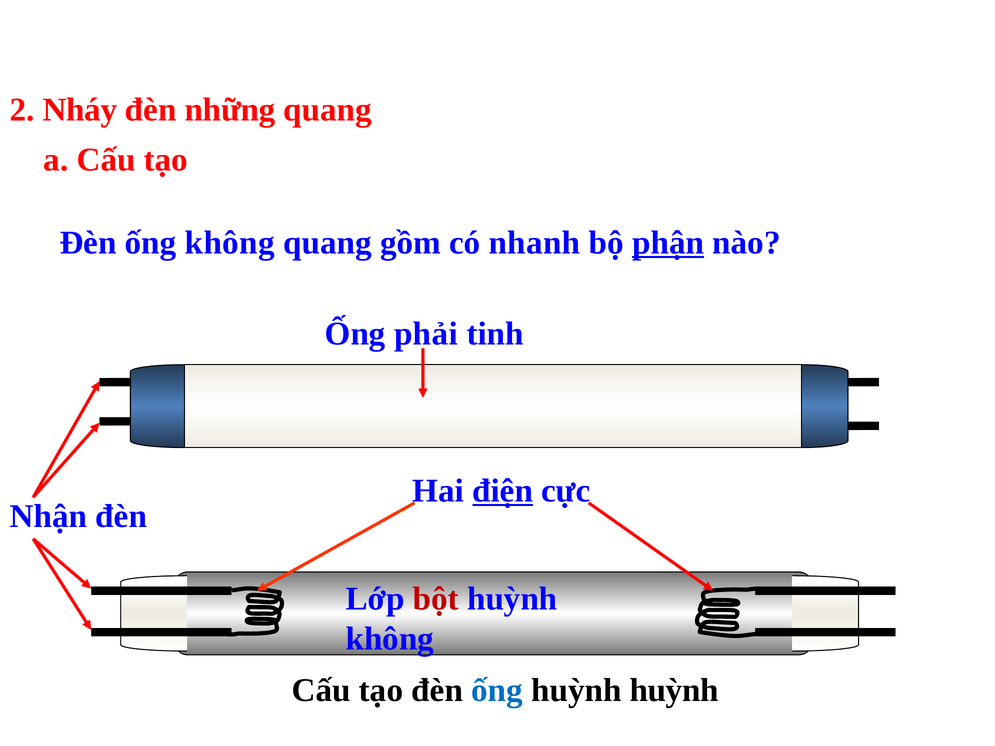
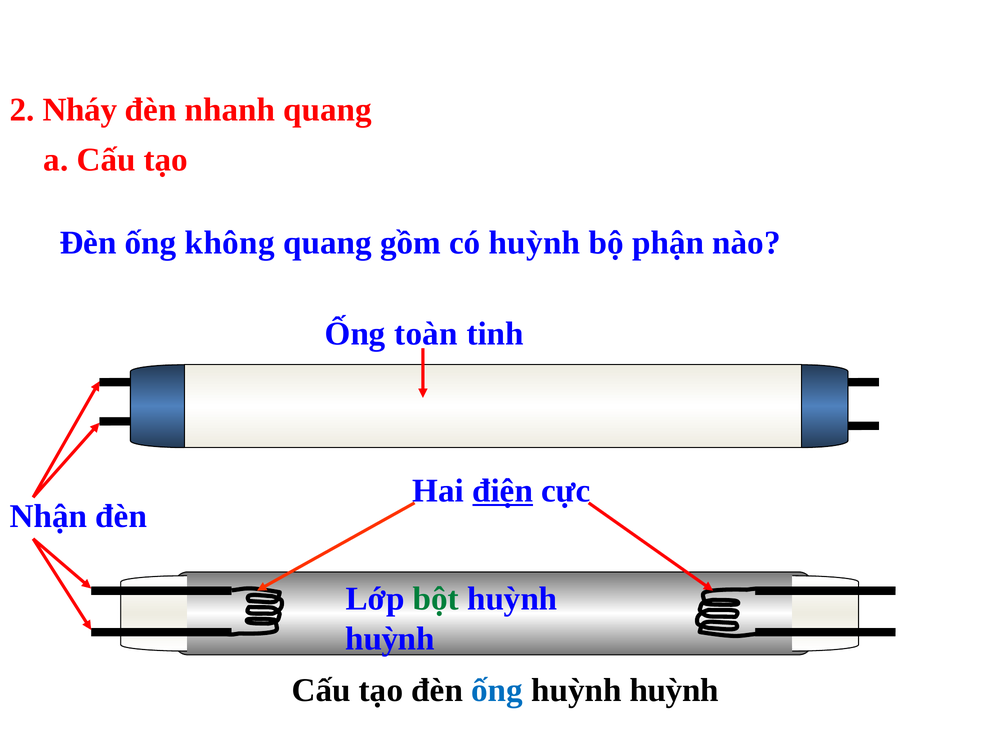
những: những -> nhanh
có nhanh: nhanh -> huỳnh
phận underline: present -> none
phải: phải -> toàn
bột colour: red -> green
không at (390, 639): không -> huỳnh
